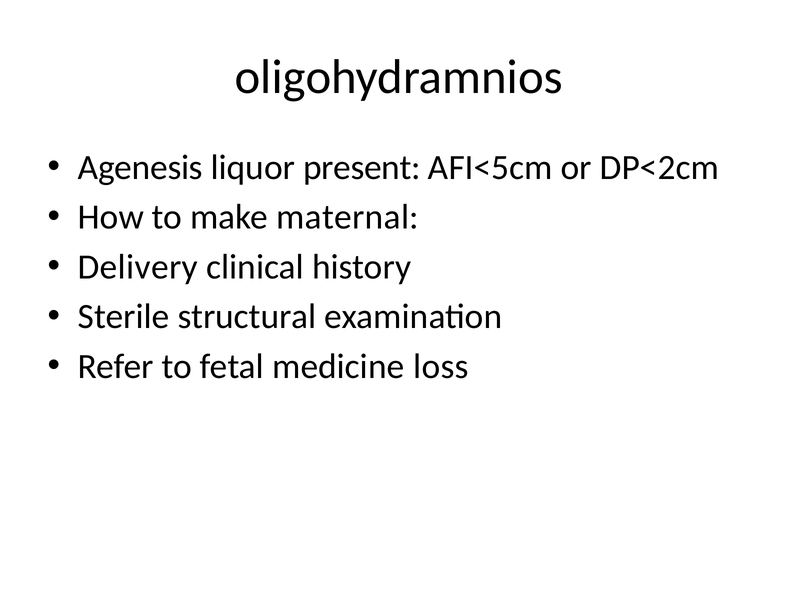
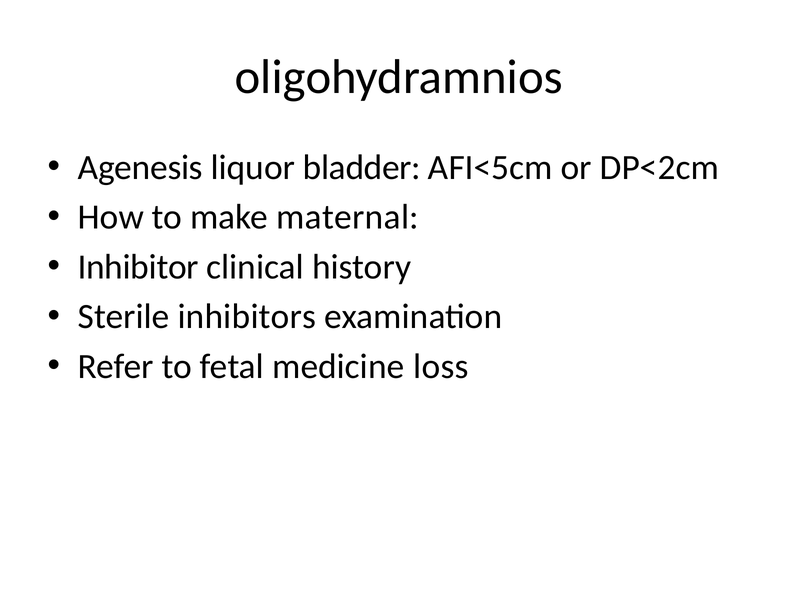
present: present -> bladder
Delivery: Delivery -> Inhibitor
structural: structural -> inhibitors
